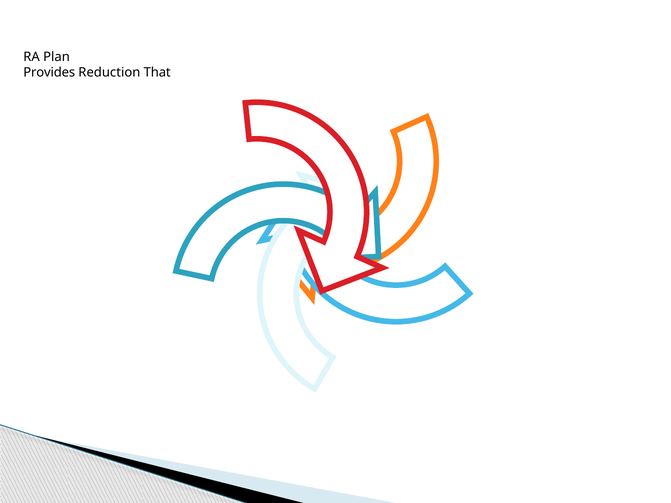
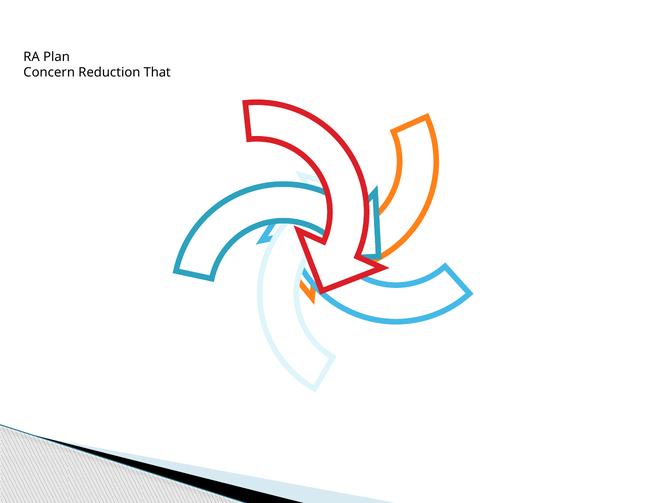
Provides: Provides -> Concern
